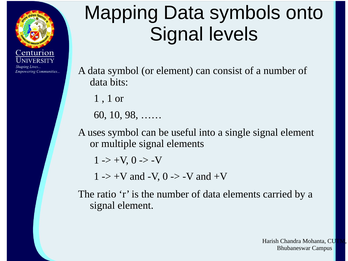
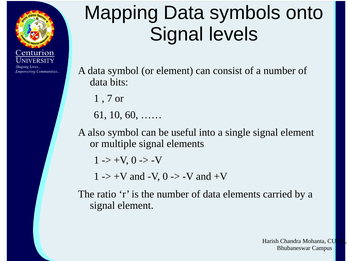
1 at (110, 98): 1 -> 7
60: 60 -> 61
98: 98 -> 60
uses: uses -> also
